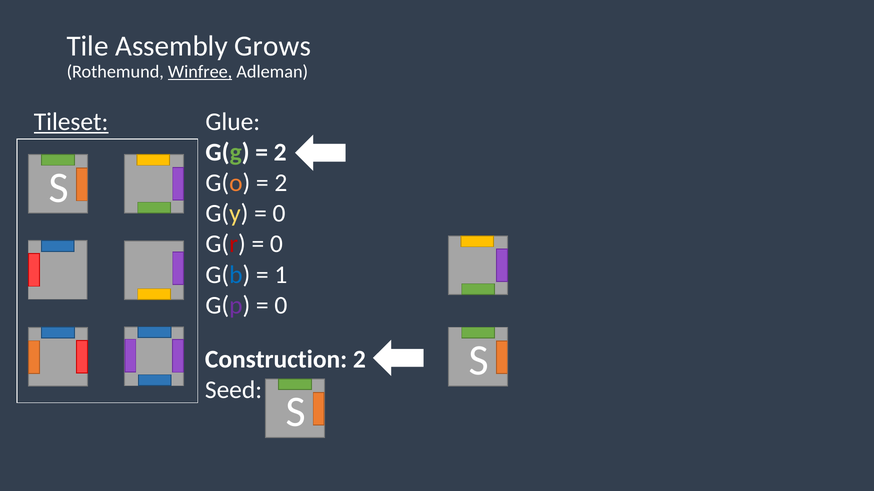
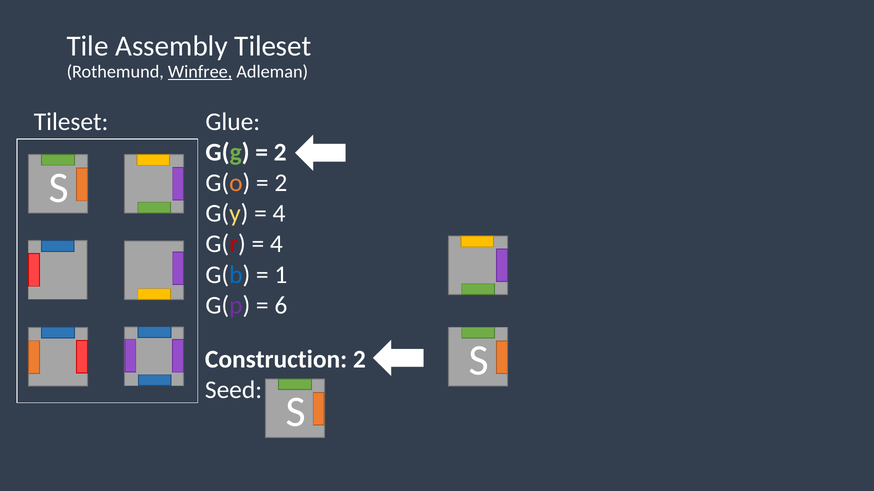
Assembly Grows: Grows -> Tileset
Tileset at (71, 122) underline: present -> none
0 at (279, 214): 0 -> 4
0 at (276, 244): 0 -> 4
0 at (281, 306): 0 -> 6
